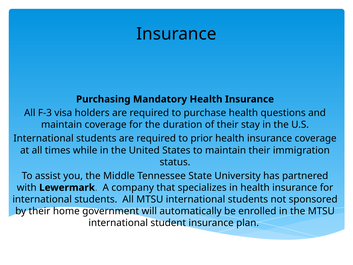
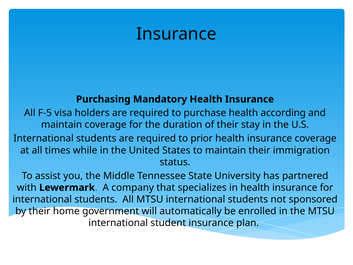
F-3: F-3 -> F-5
questions: questions -> according
